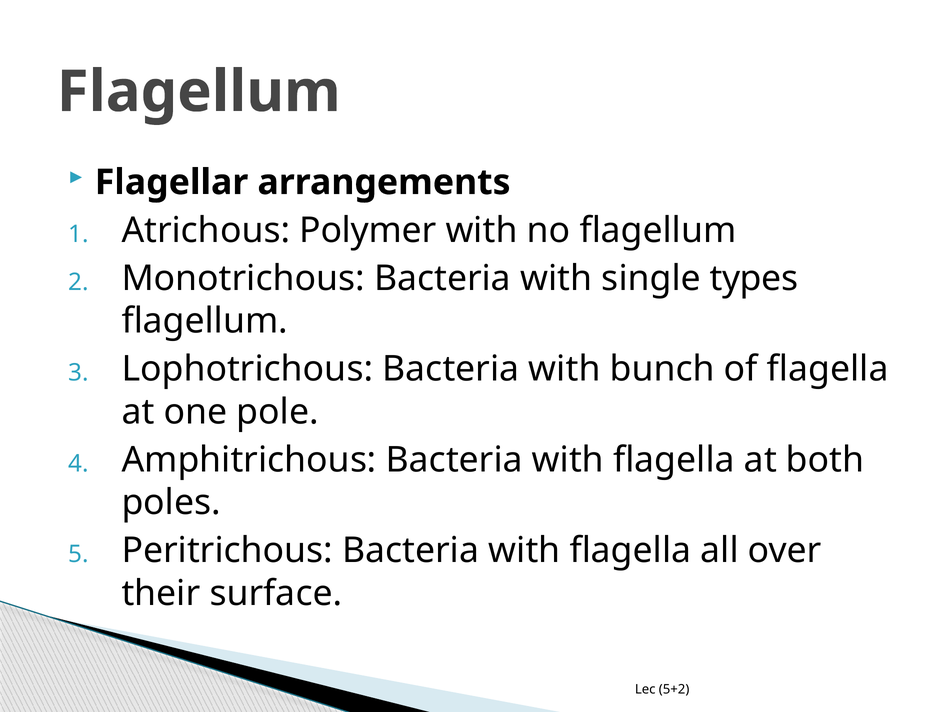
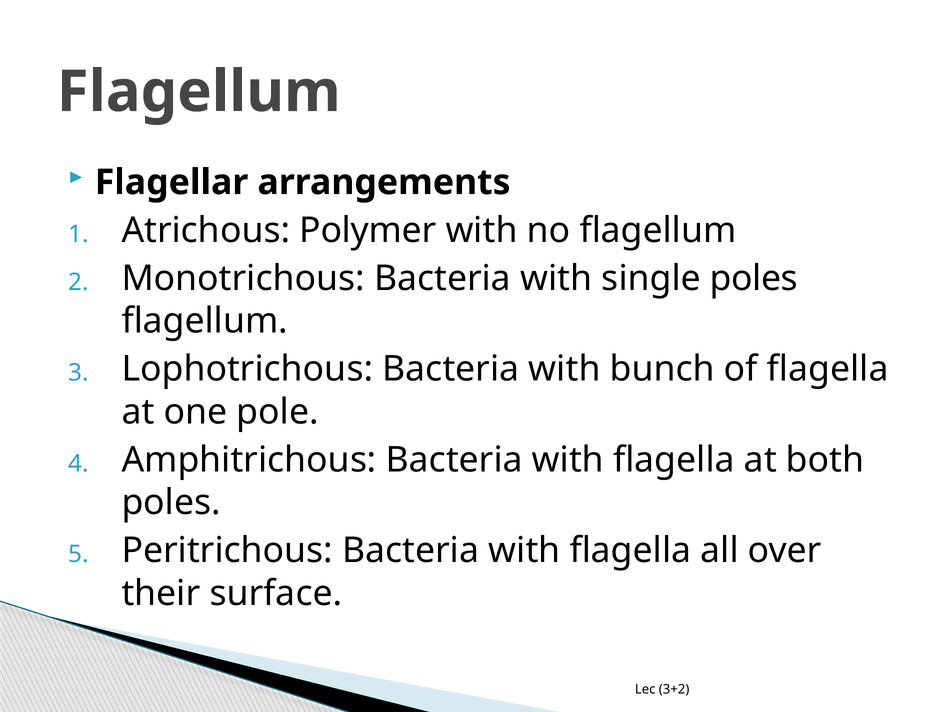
single types: types -> poles
5+2: 5+2 -> 3+2
